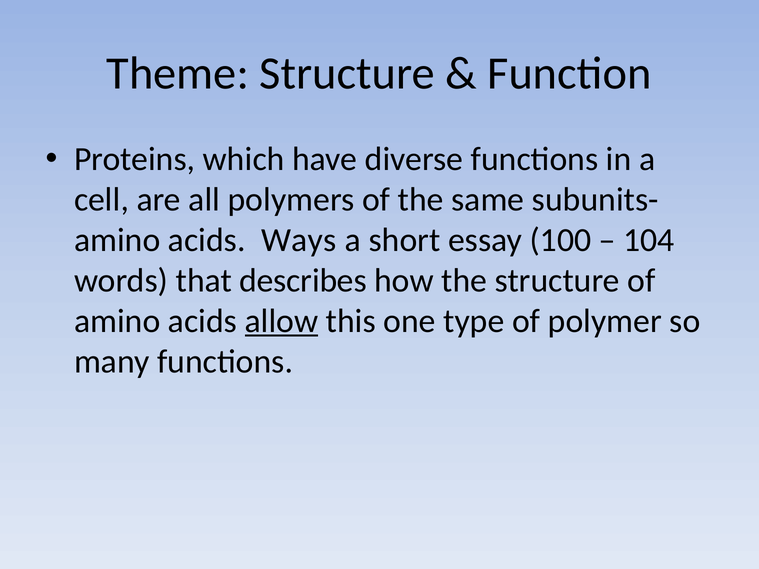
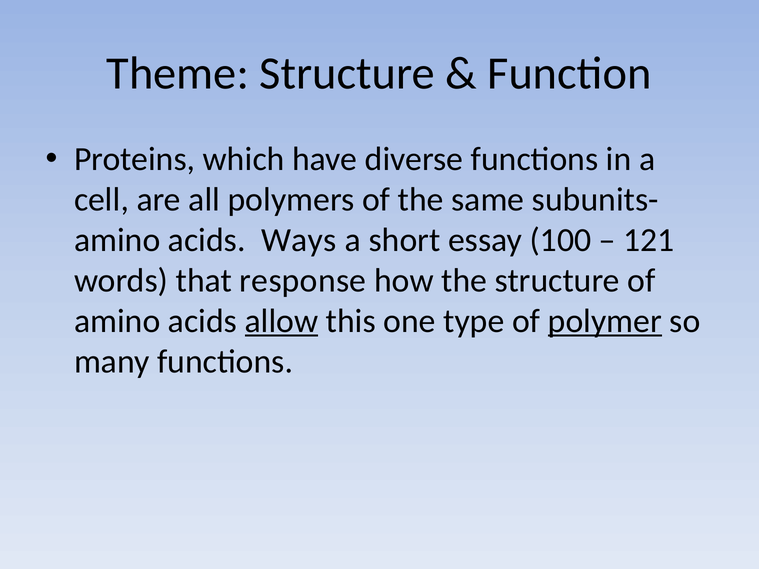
104: 104 -> 121
describes: describes -> response
polymer underline: none -> present
